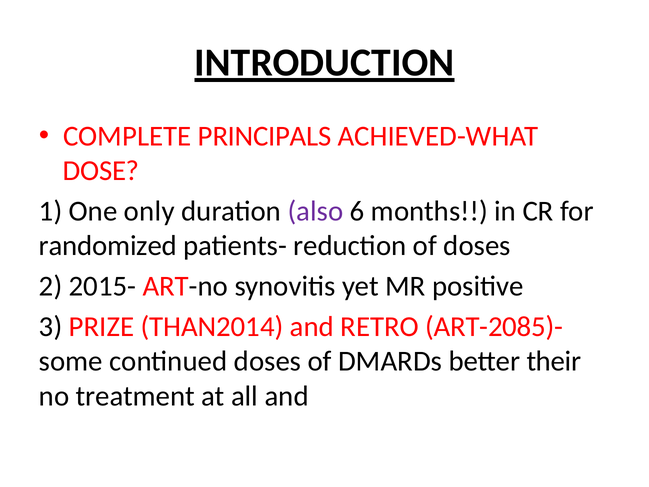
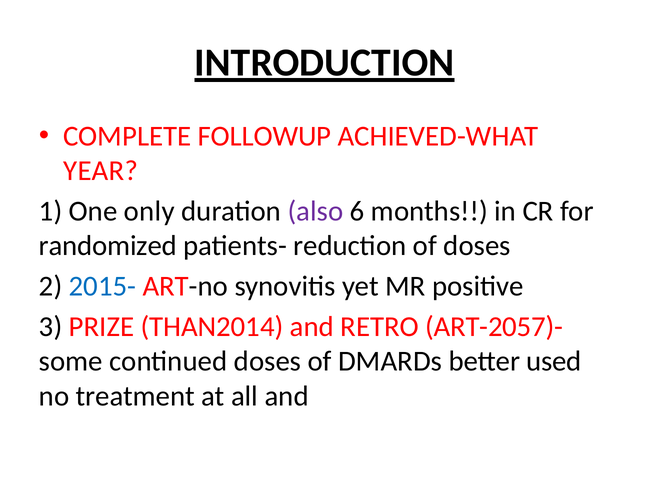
PRINCIPALS: PRINCIPALS -> FOLLOWUP
DOSE: DOSE -> YEAR
2015- colour: black -> blue
ART-2085)-: ART-2085)- -> ART-2057)-
their: their -> used
